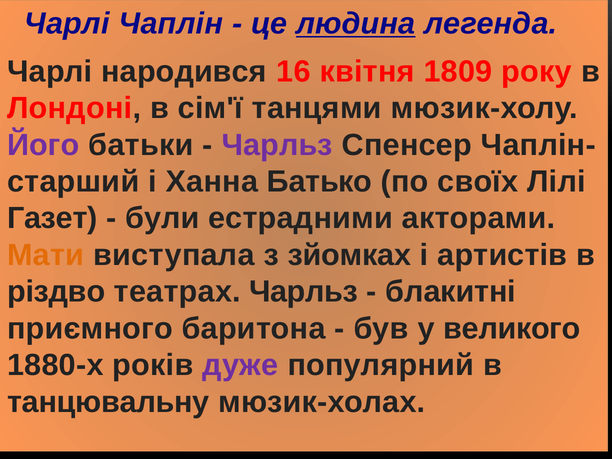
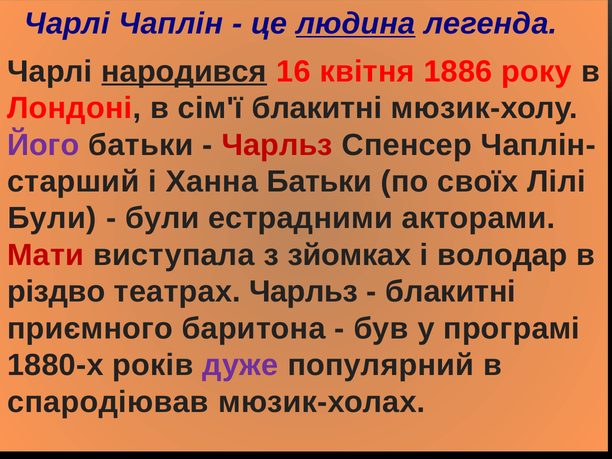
народився underline: none -> present
1809: 1809 -> 1886
сім'ї танцями: танцями -> блакитні
Чарльз at (277, 145) colour: purple -> red
Ханна Батько: Батько -> Батьки
Газет at (52, 218): Газет -> Були
Мати colour: orange -> red
артистів: артистів -> володар
великого: великого -> програмі
танцювальну: танцювальну -> спародіював
